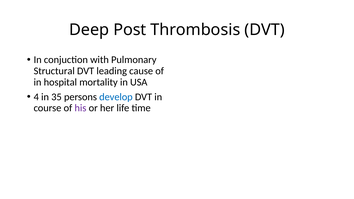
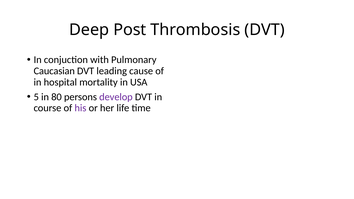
Structural: Structural -> Caucasian
4: 4 -> 5
35: 35 -> 80
develop colour: blue -> purple
